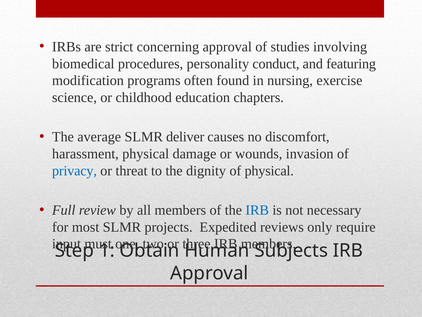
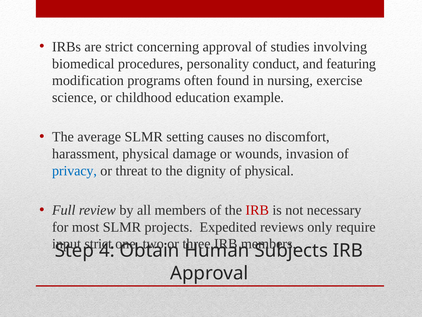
chapters: chapters -> example
deliver: deliver -> setting
IRB at (257, 210) colour: blue -> red
must at (98, 244): must -> strict
1: 1 -> 4
